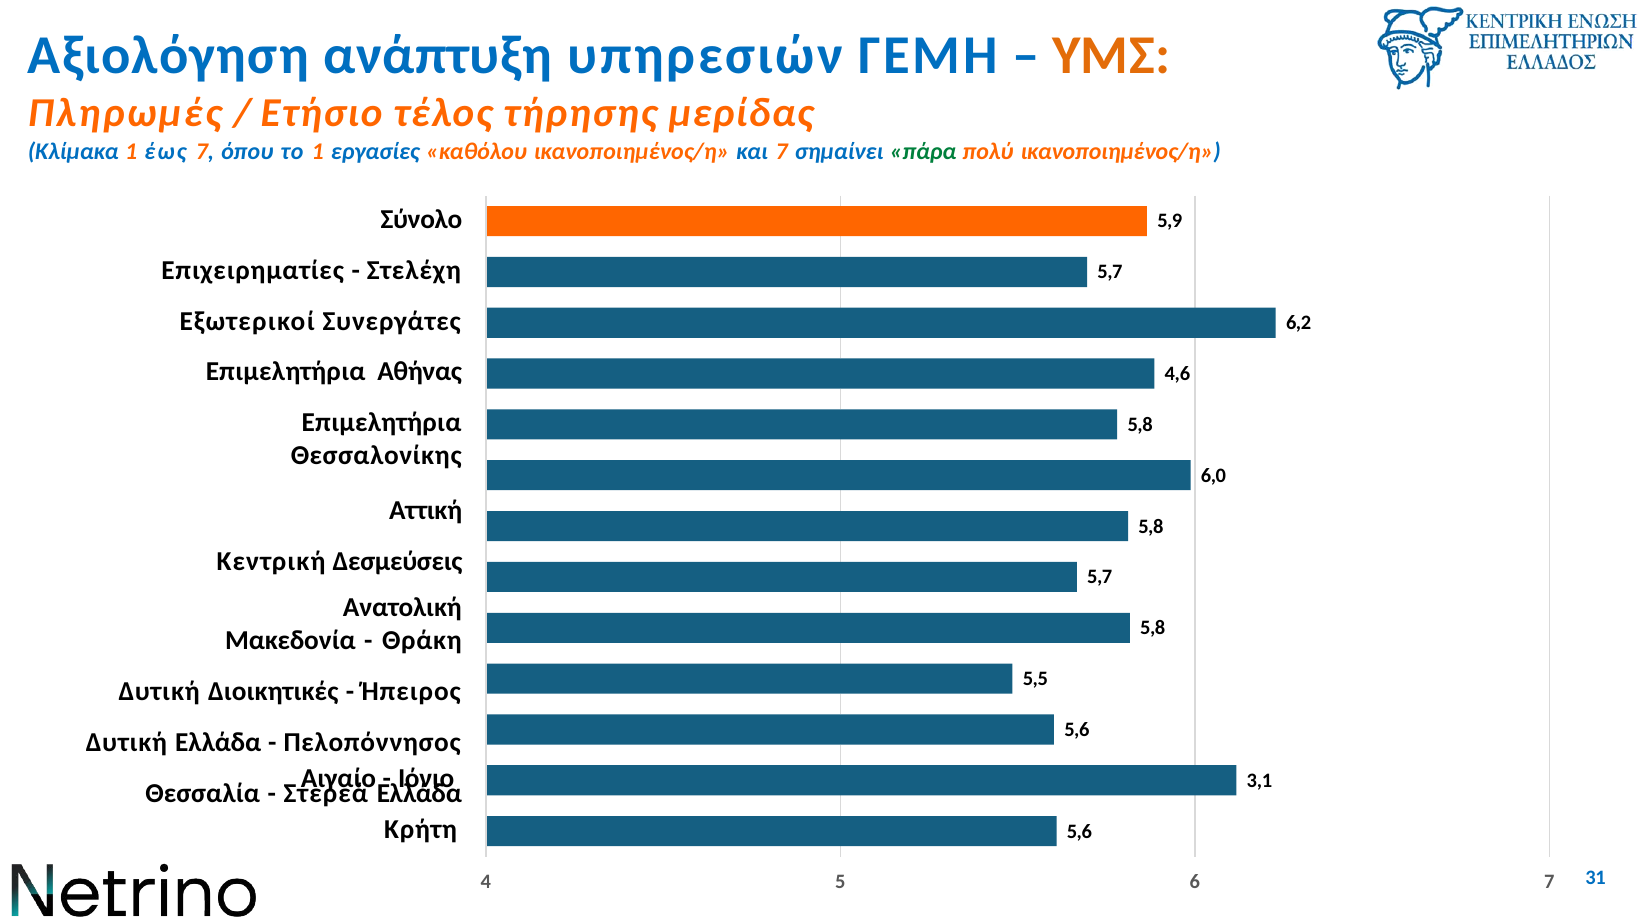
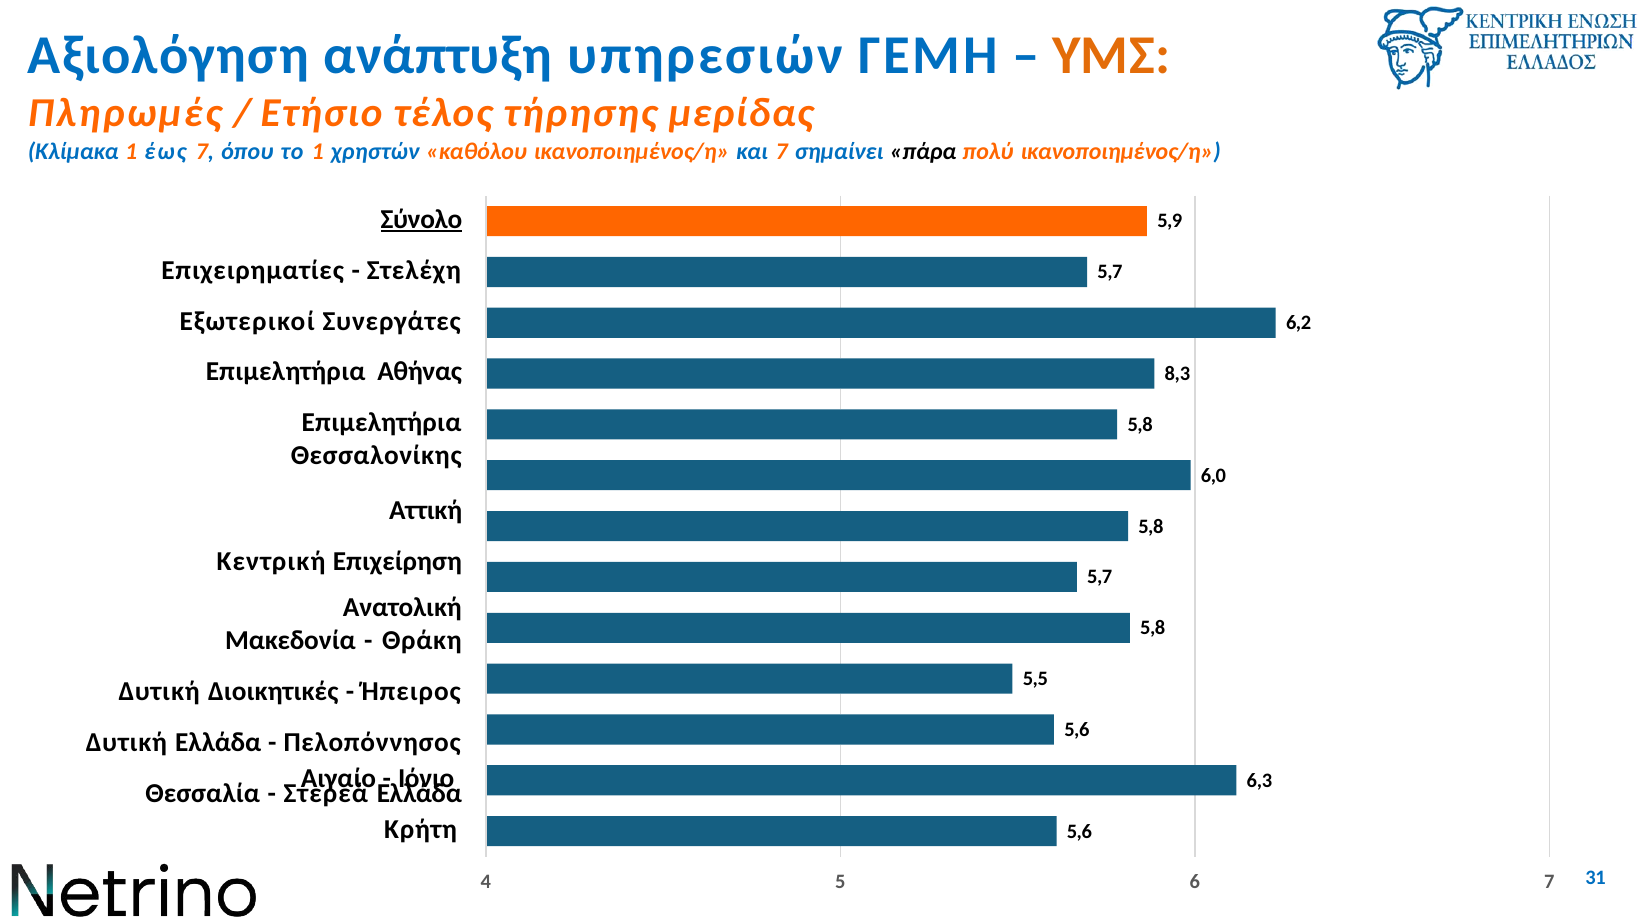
εργασίες: εργασίες -> χρηστών
πάρα colour: green -> black
Σύνολο underline: none -> present
4,6: 4,6 -> 8,3
Δεσμεύσεις: Δεσμεύσεις -> Επιχείρηση
3,1: 3,1 -> 6,3
